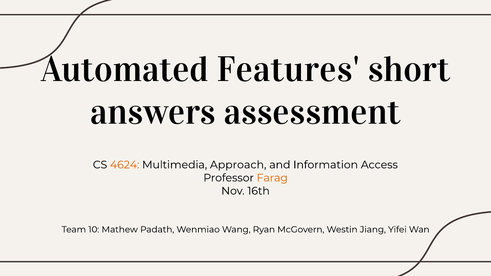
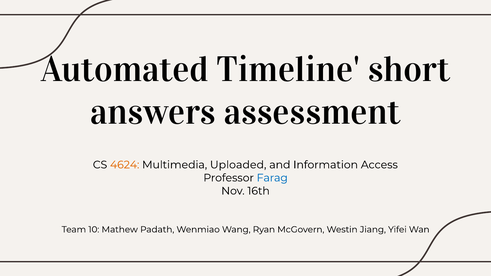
Features: Features -> Timeline
Approach: Approach -> Uploaded
Farag colour: orange -> blue
